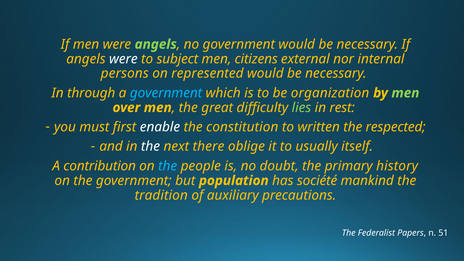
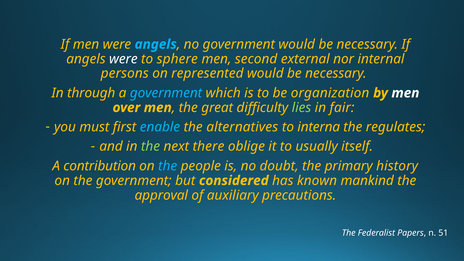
angels at (156, 44) colour: light green -> light blue
subject: subject -> sphere
citizens: citizens -> second
men at (405, 93) colour: light green -> white
rest: rest -> fair
enable colour: white -> light blue
constitution: constitution -> alternatives
written: written -> interna
respected: respected -> regulates
the at (151, 147) colour: white -> light green
population: population -> considered
société: société -> known
tradition: tradition -> approval
